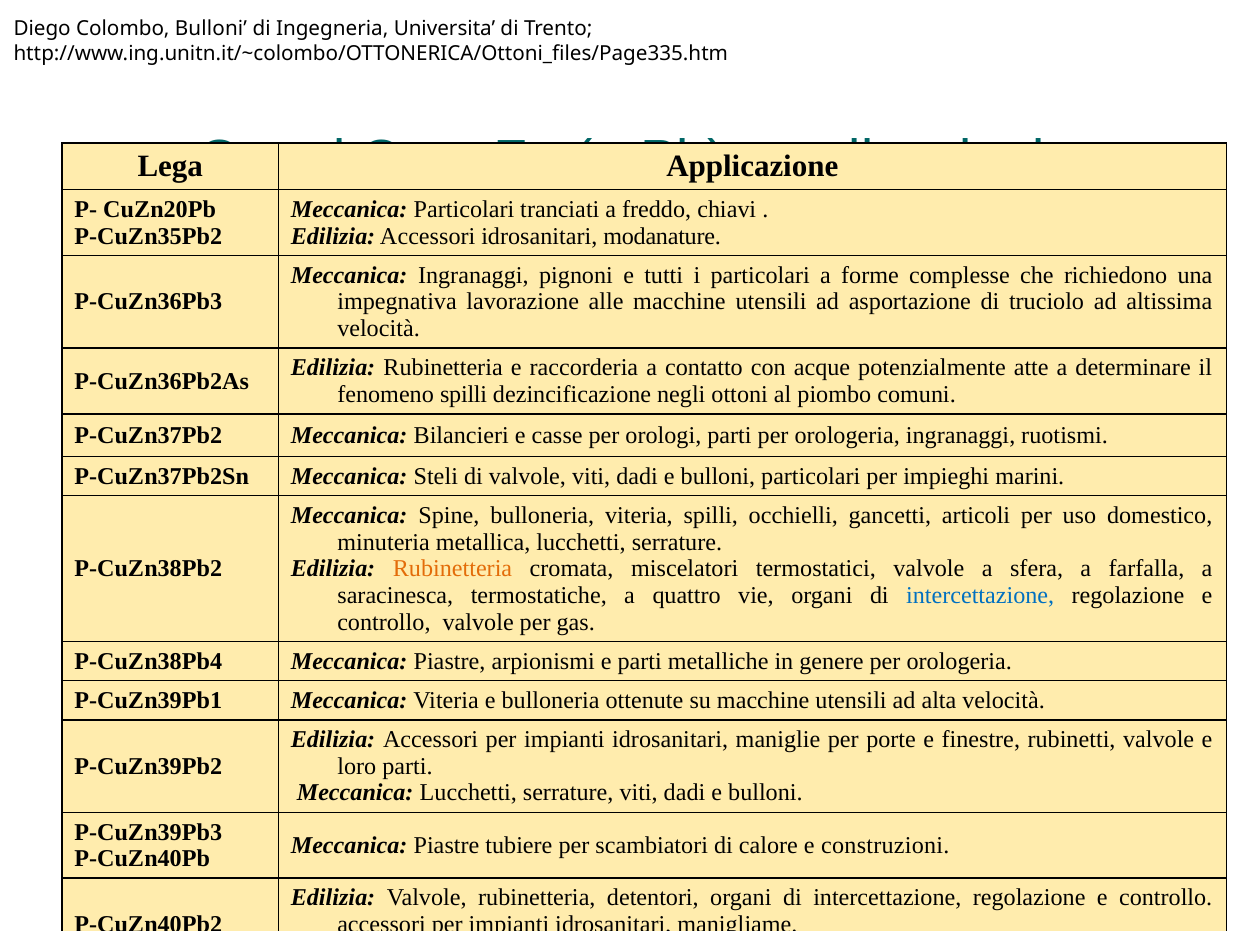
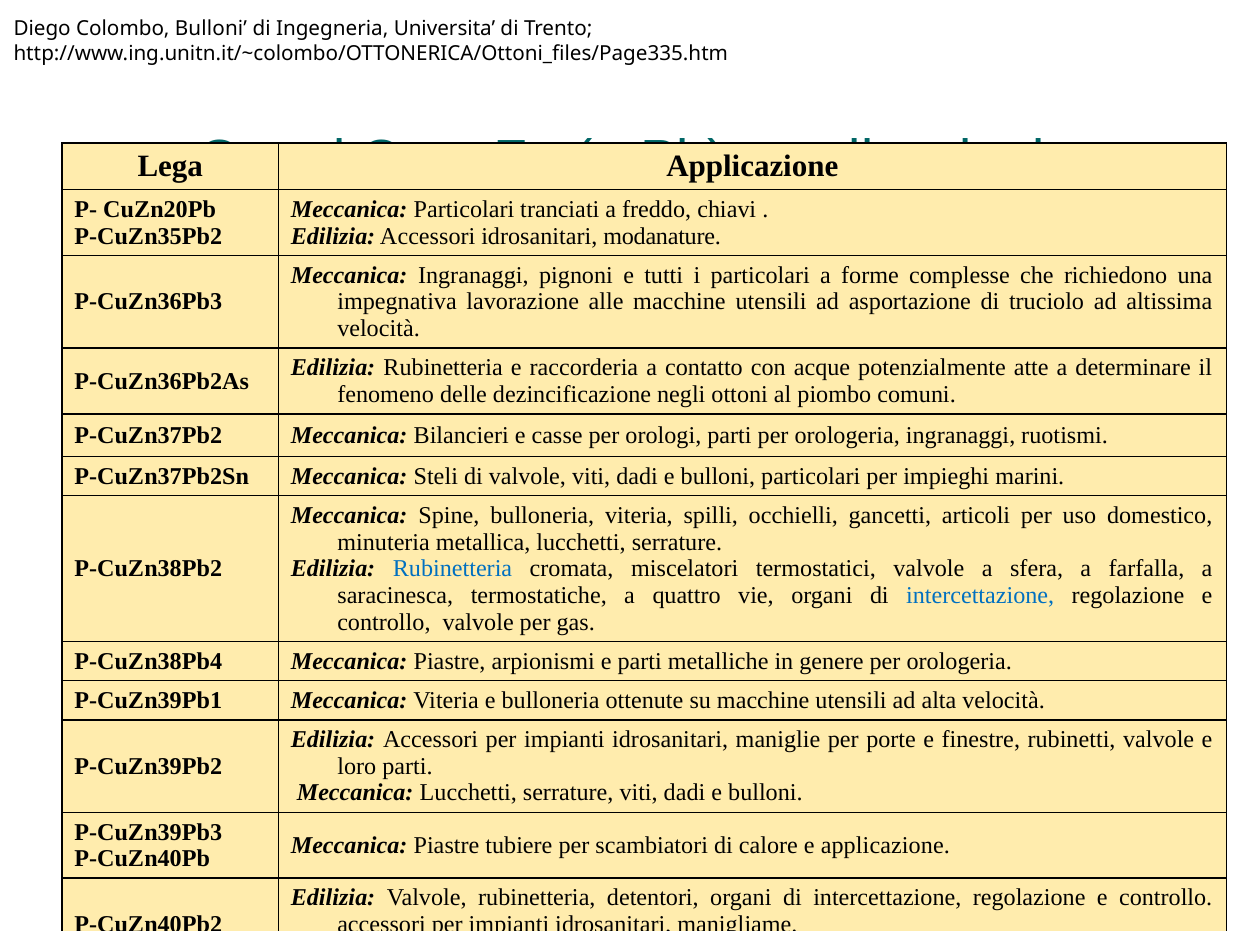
fenomeno spilli: spilli -> delle
Rubinetteria at (453, 569) colour: orange -> blue
e construzioni: construzioni -> applicazione
